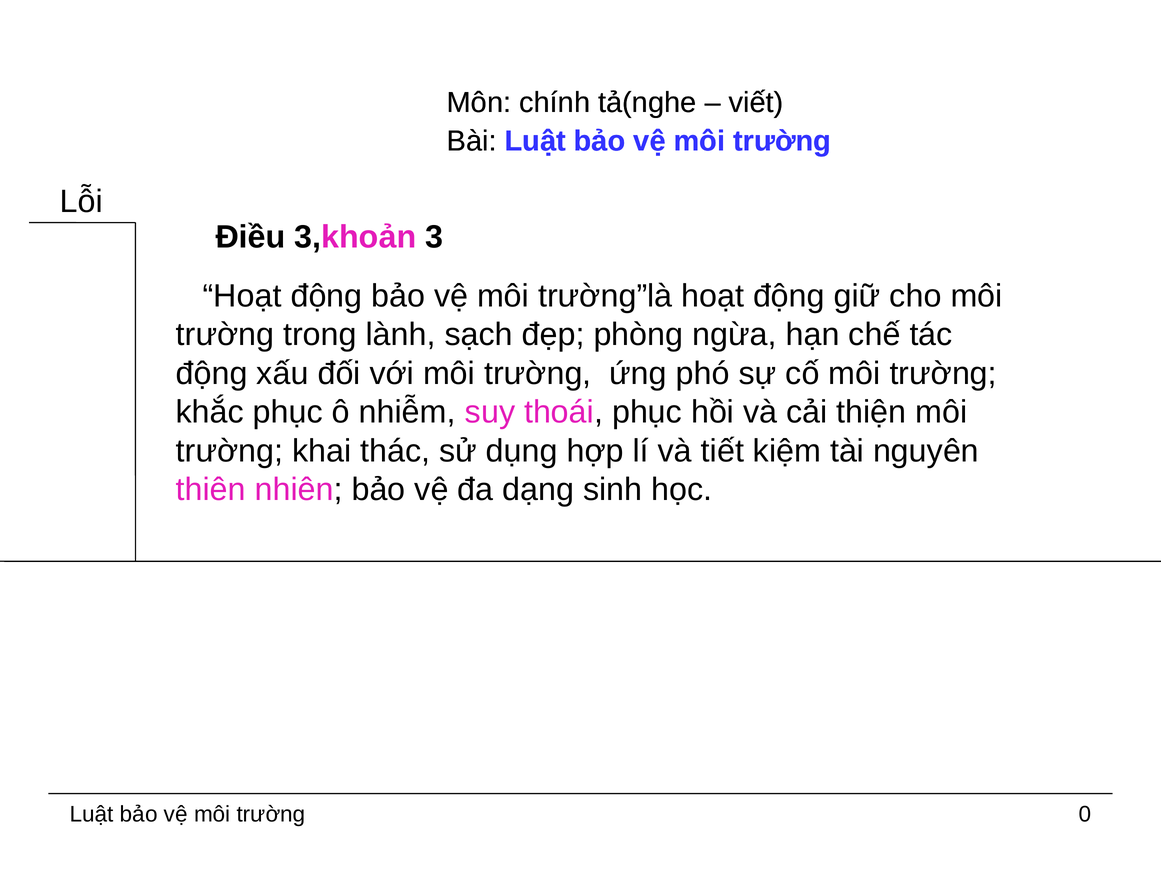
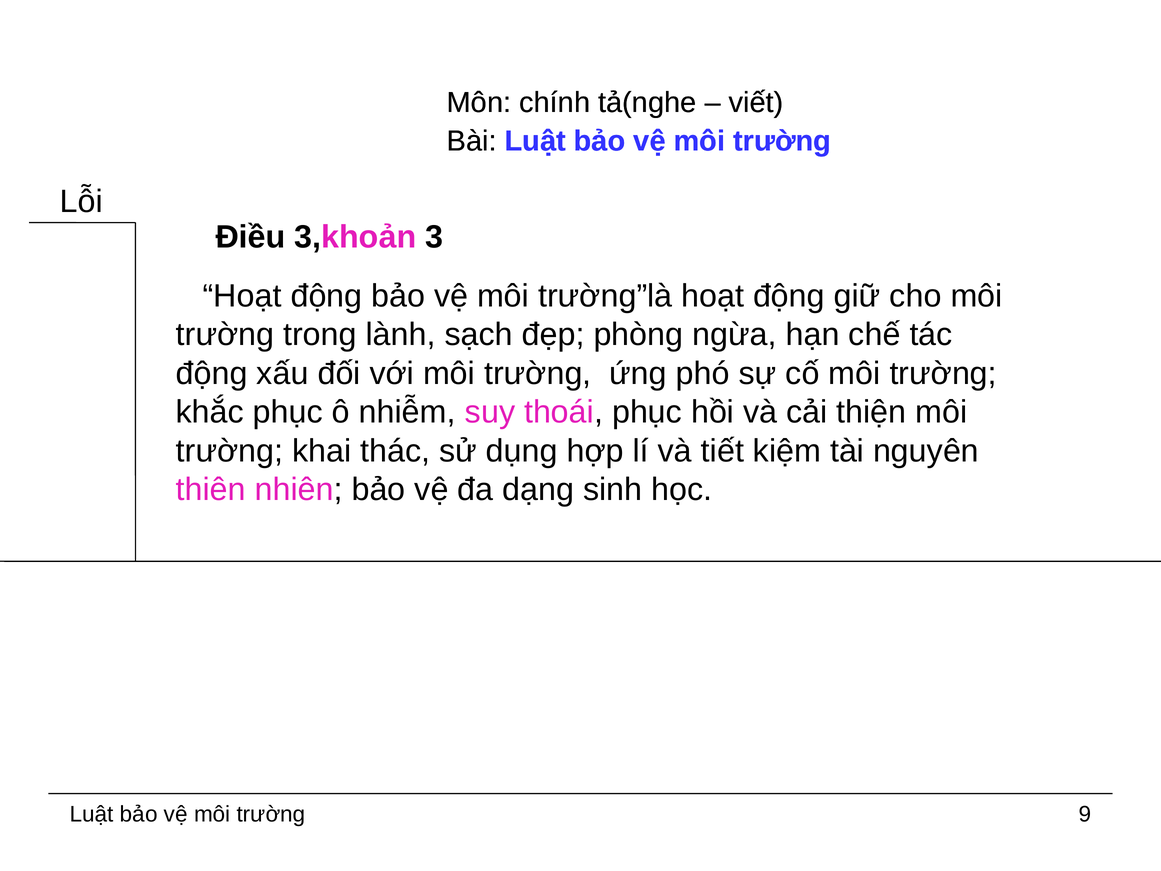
0: 0 -> 9
